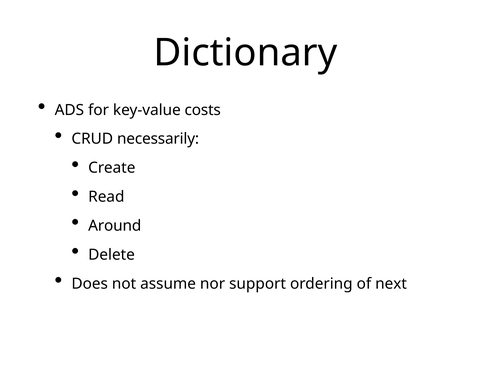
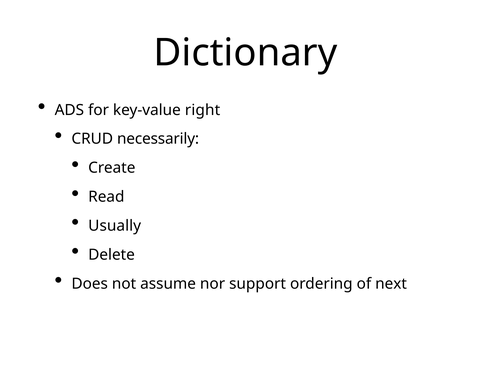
costs: costs -> right
Around: Around -> Usually
